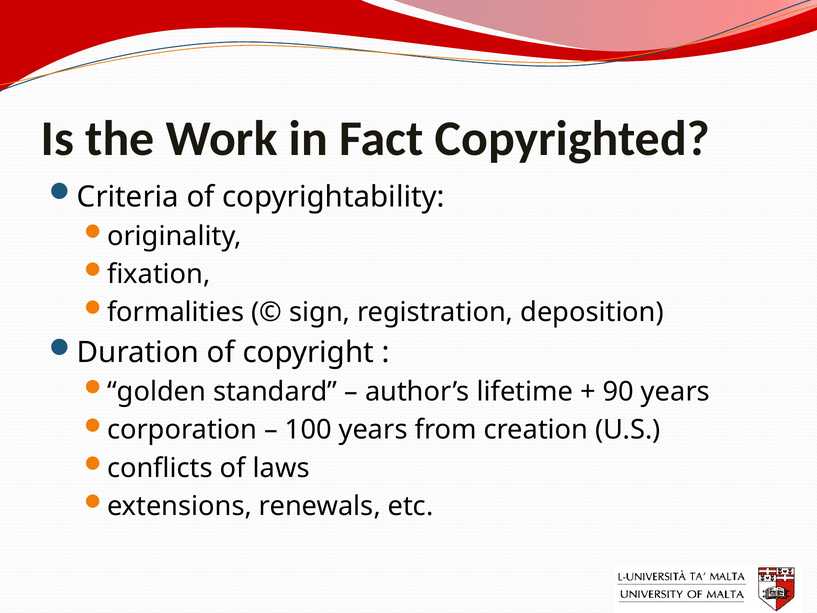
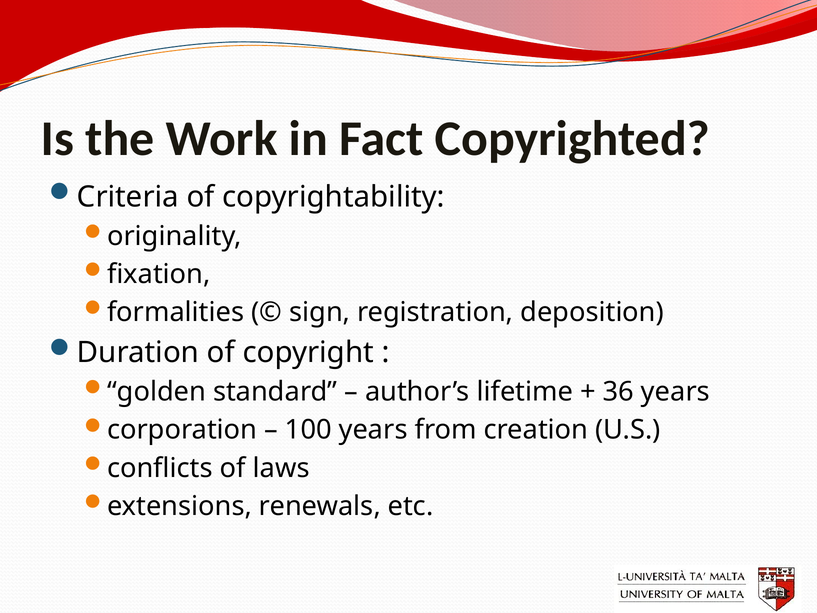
90: 90 -> 36
